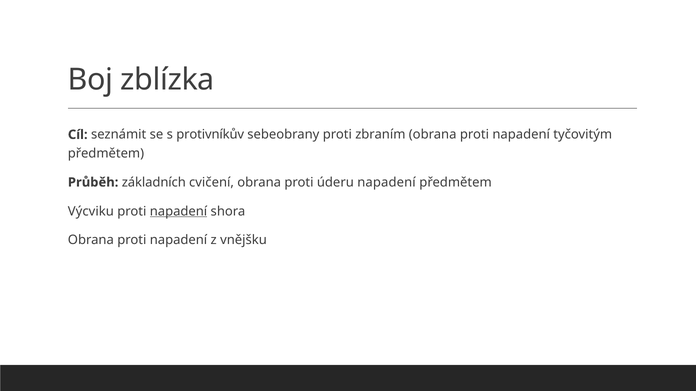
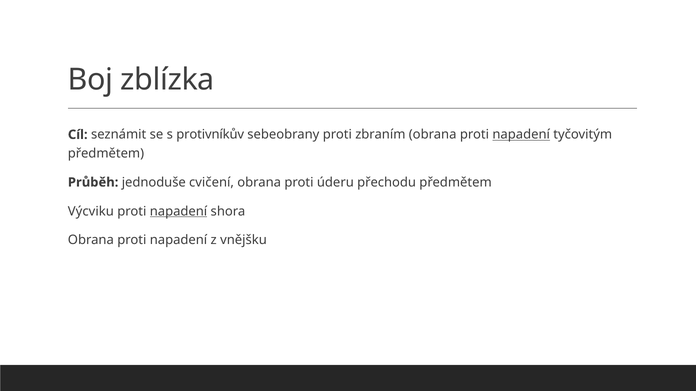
napadení at (521, 135) underline: none -> present
základních: základních -> jednoduše
úderu napadení: napadení -> přechodu
